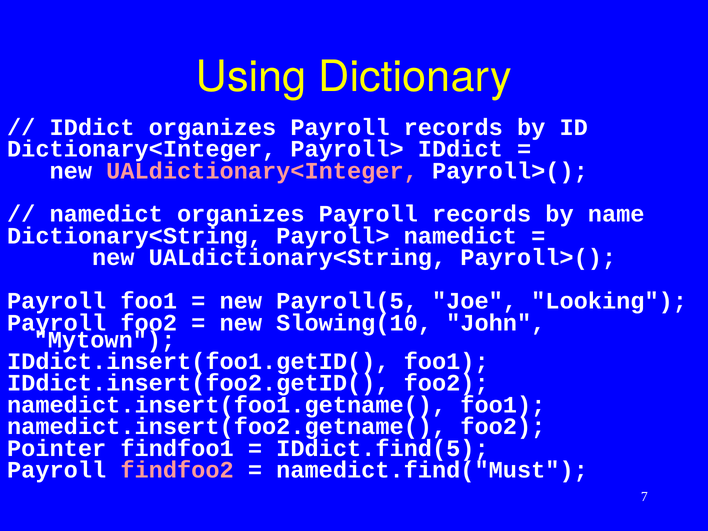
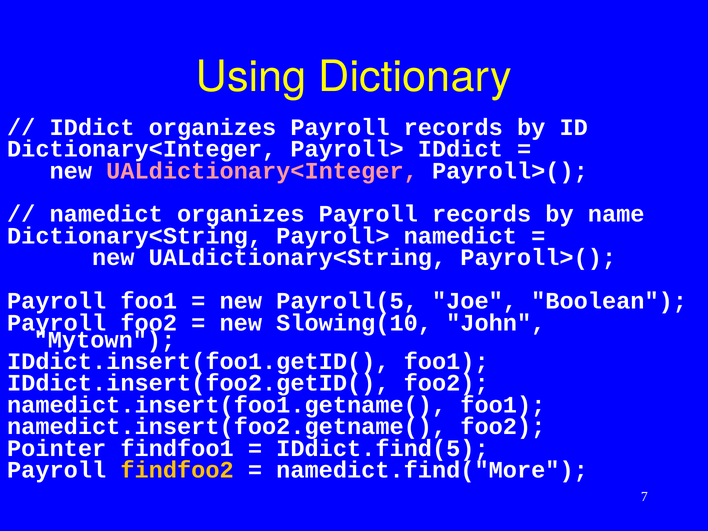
Looking: Looking -> Boolean
findfoo2 colour: pink -> yellow
namedict.find("Must: namedict.find("Must -> namedict.find("More
